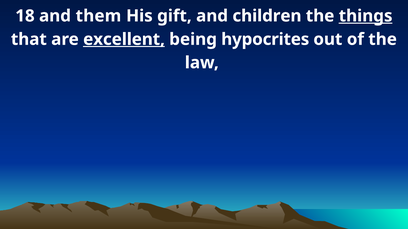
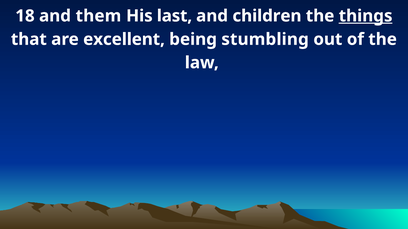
gift: gift -> last
excellent underline: present -> none
hypocrites: hypocrites -> stumbling
